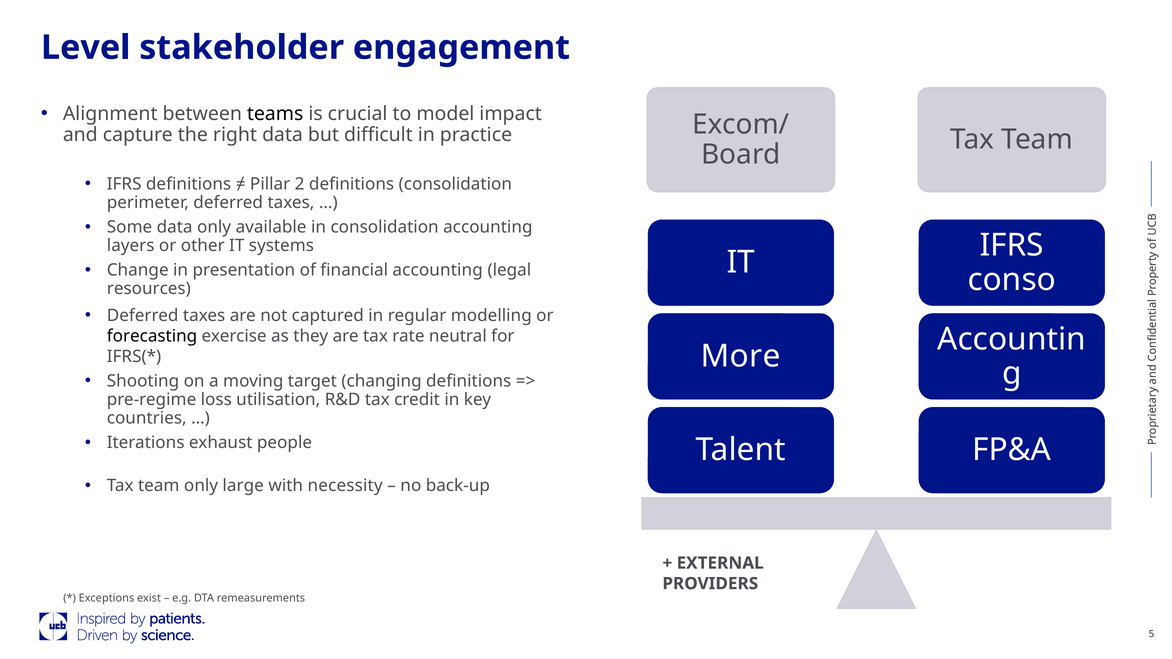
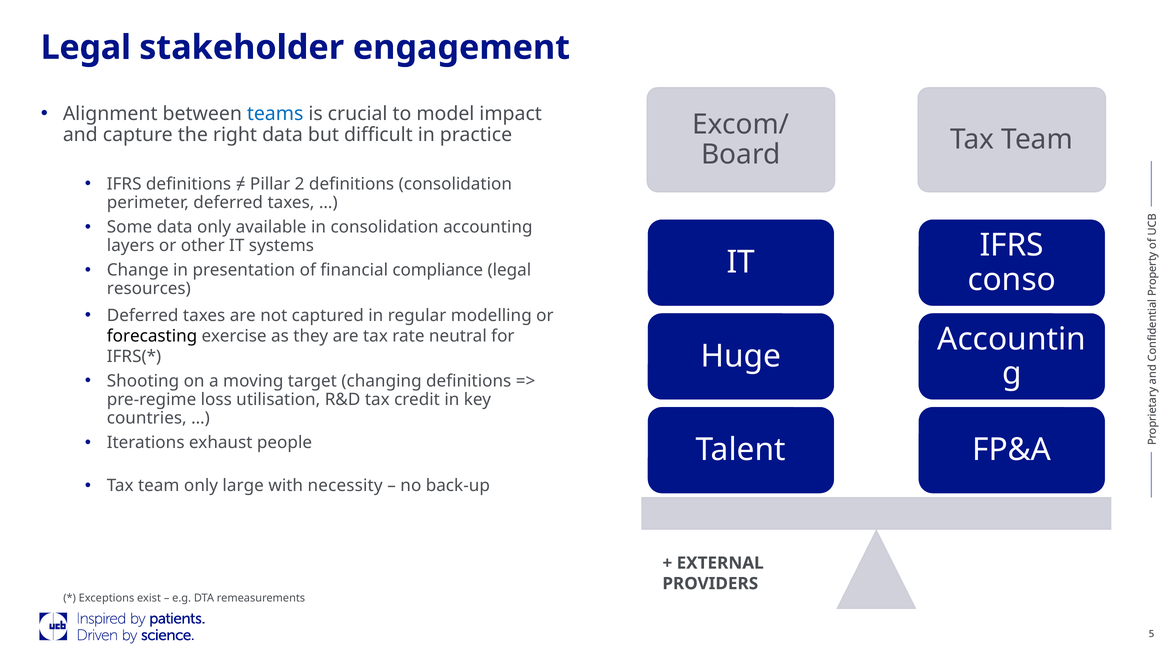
Level at (86, 48): Level -> Legal
teams colour: black -> blue
financial accounting: accounting -> compliance
More: More -> Huge
